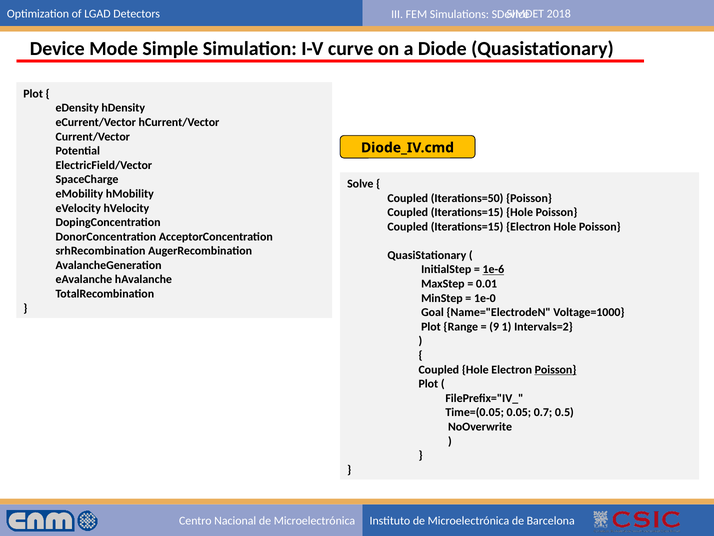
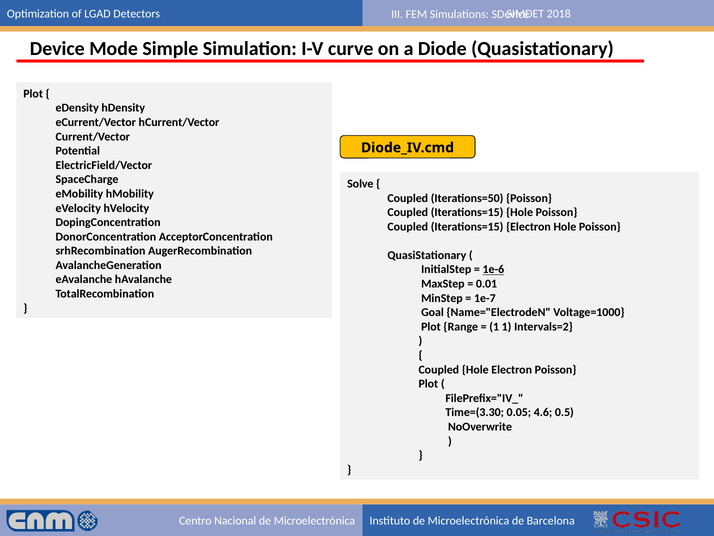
1e-0: 1e-0 -> 1e-7
9 at (494, 326): 9 -> 1
Poisson at (556, 369) underline: present -> none
Time=(0.05: Time=(0.05 -> Time=(3.30
0.7: 0.7 -> 4.6
